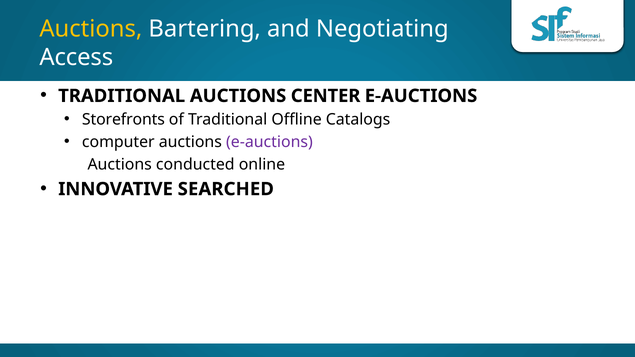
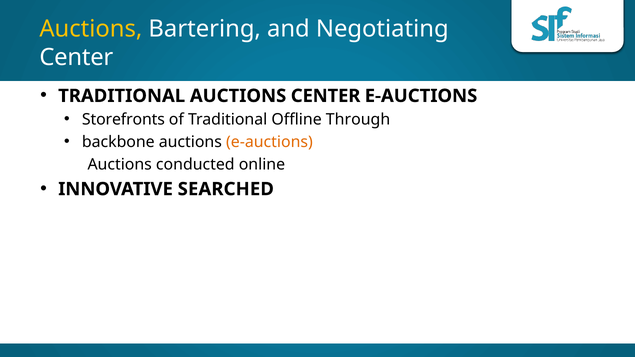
Access at (76, 58): Access -> Center
Catalogs: Catalogs -> Through
computer: computer -> backbone
e-auctions at (269, 142) colour: purple -> orange
